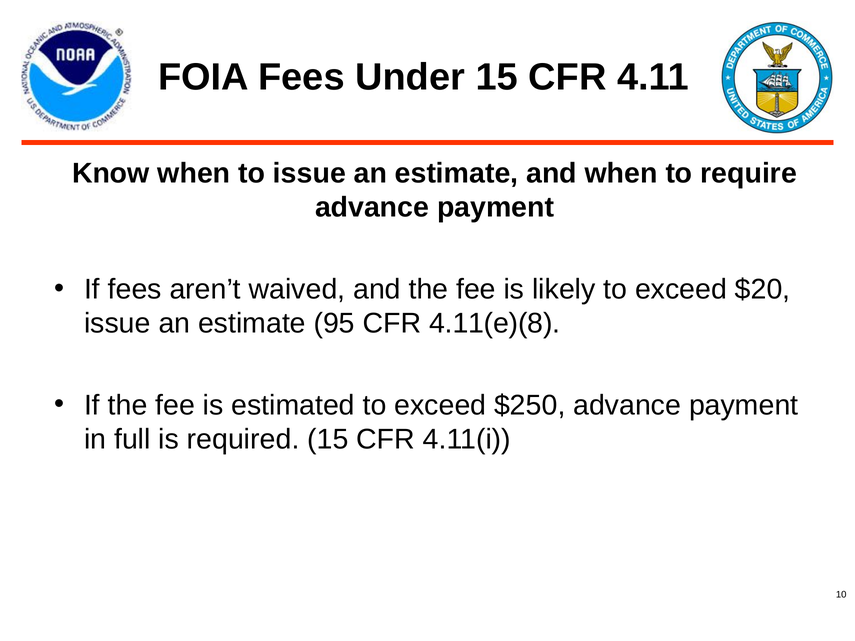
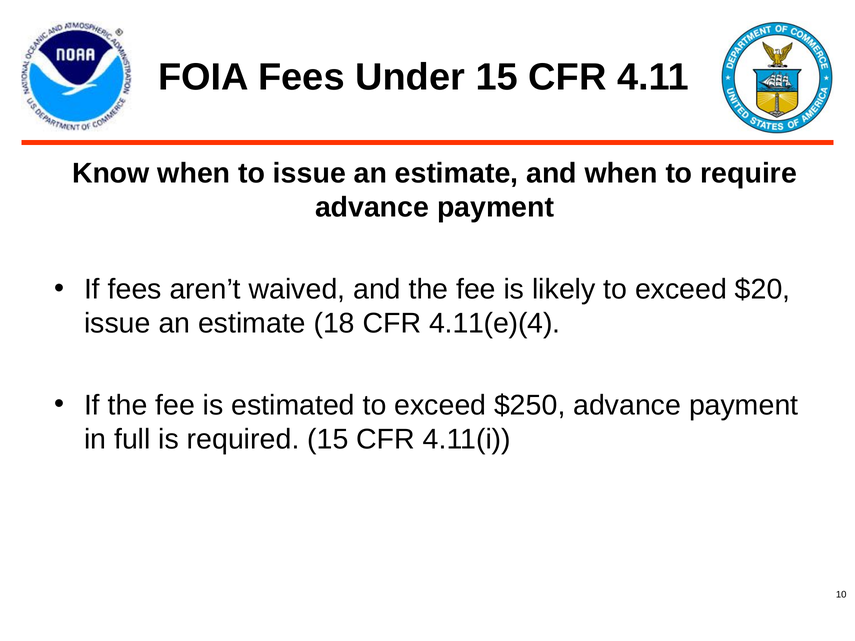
95: 95 -> 18
4.11(e)(8: 4.11(e)(8 -> 4.11(e)(4
